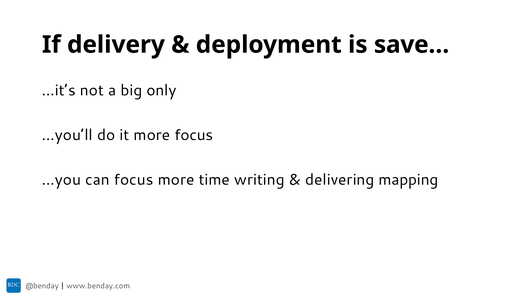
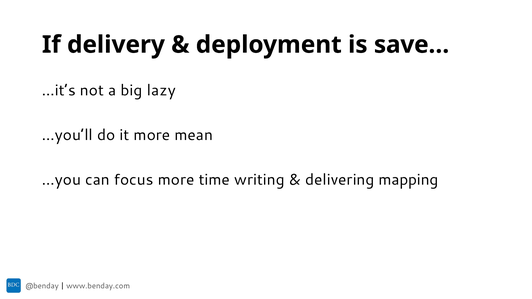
only: only -> lazy
more focus: focus -> mean
